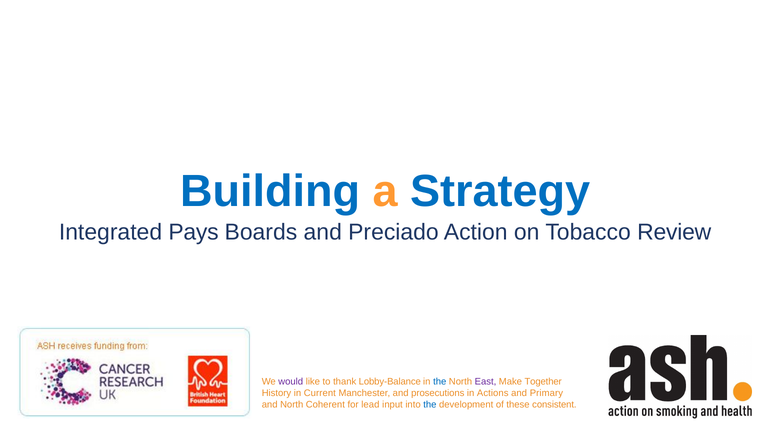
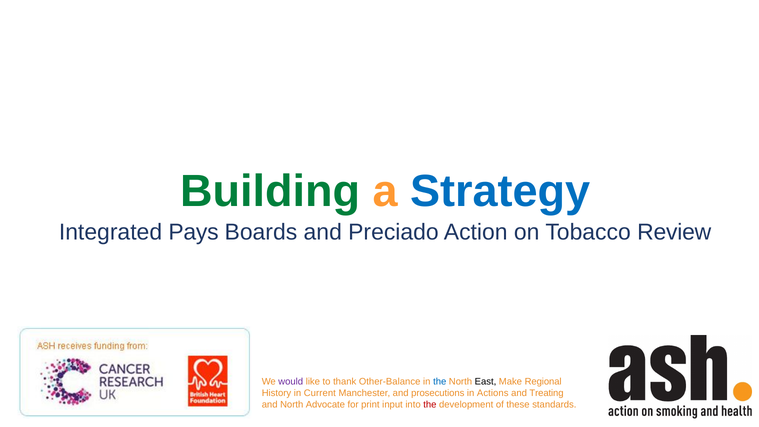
Building colour: blue -> green
Lobby-Balance: Lobby-Balance -> Other-Balance
East colour: purple -> black
Together: Together -> Regional
Primary: Primary -> Treating
Coherent: Coherent -> Advocate
lead: lead -> print
the at (430, 405) colour: blue -> red
consistent: consistent -> standards
